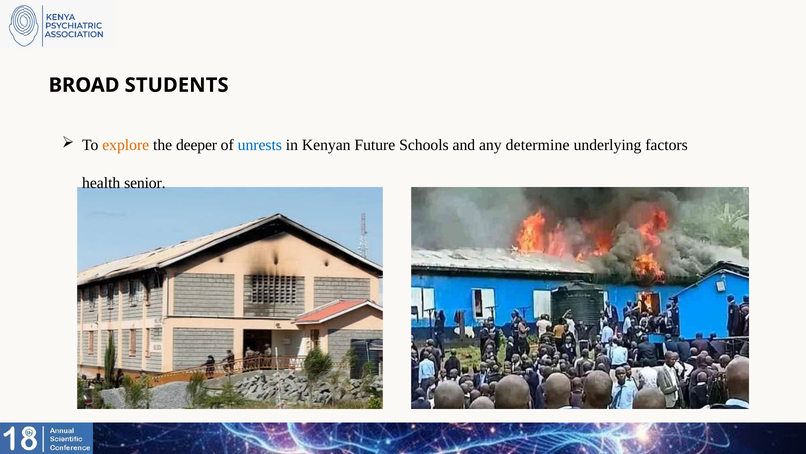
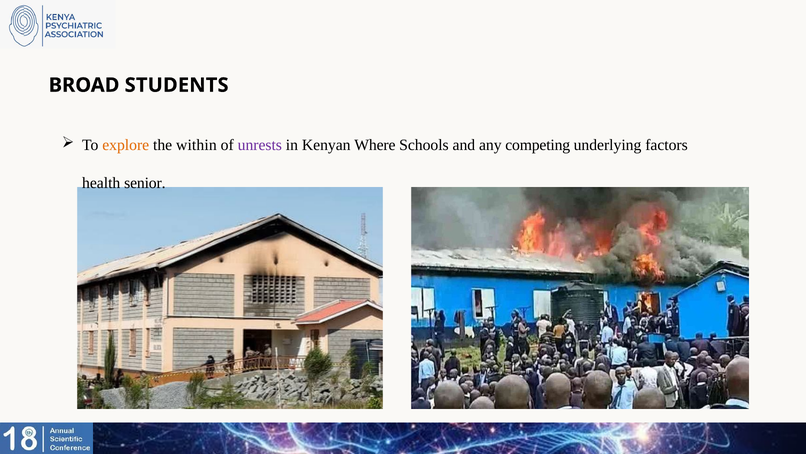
deeper: deeper -> within
unrests colour: blue -> purple
Future: Future -> Where
determine: determine -> competing
